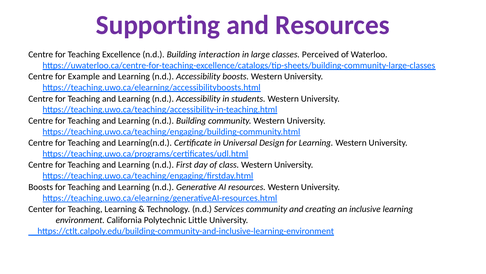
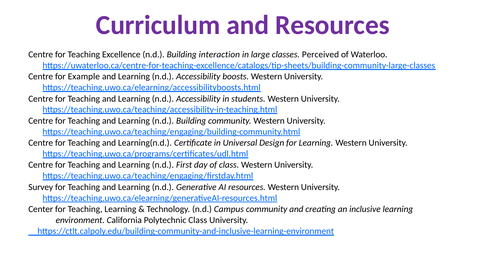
Supporting: Supporting -> Curriculum
Boosts at (41, 187): Boosts -> Survey
Services: Services -> Campus
Polytechnic Little: Little -> Class
